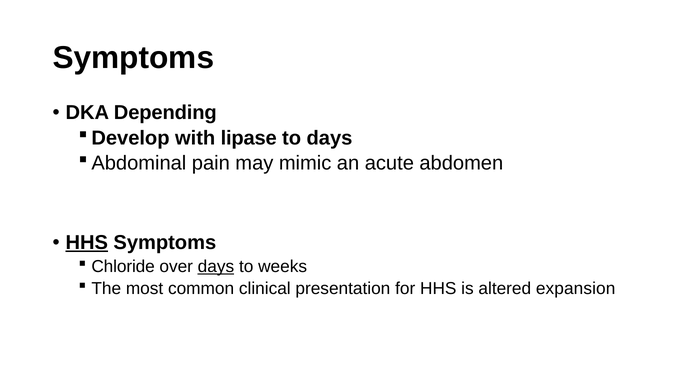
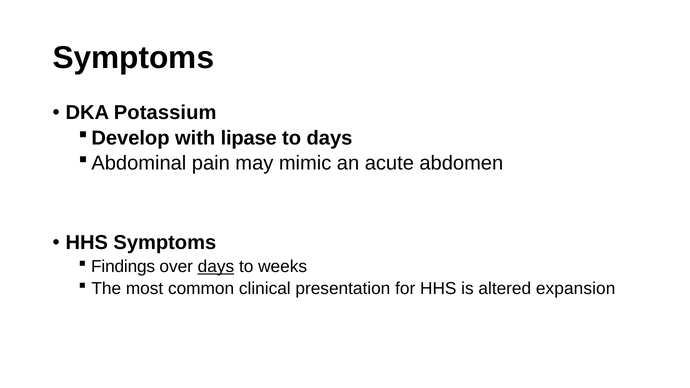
Depending: Depending -> Potassium
HHS at (87, 243) underline: present -> none
Chloride: Chloride -> Findings
